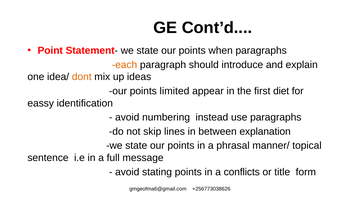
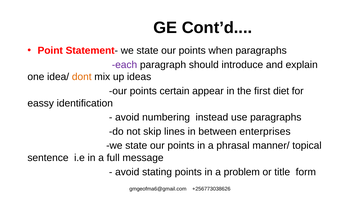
each colour: orange -> purple
limited: limited -> certain
explanation: explanation -> enterprises
conflicts: conflicts -> problem
